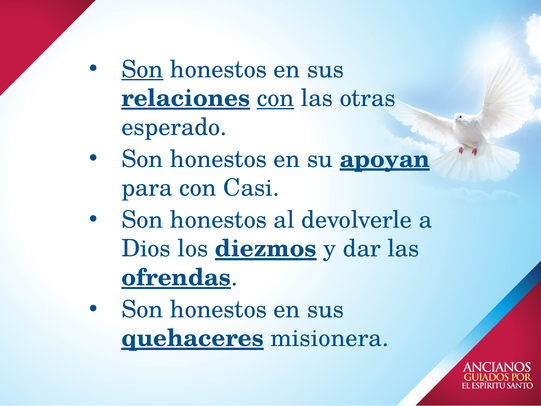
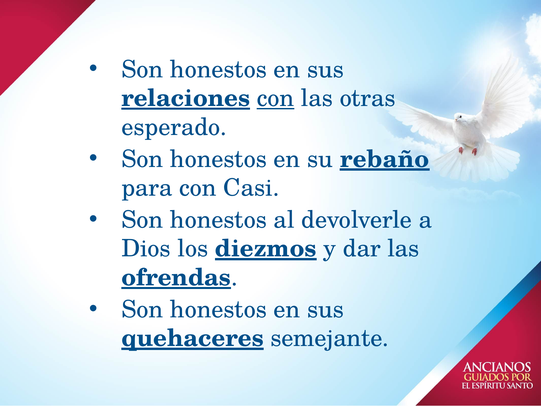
Son at (142, 69) underline: present -> none
apoyan: apoyan -> rebaño
misionera: misionera -> semejante
